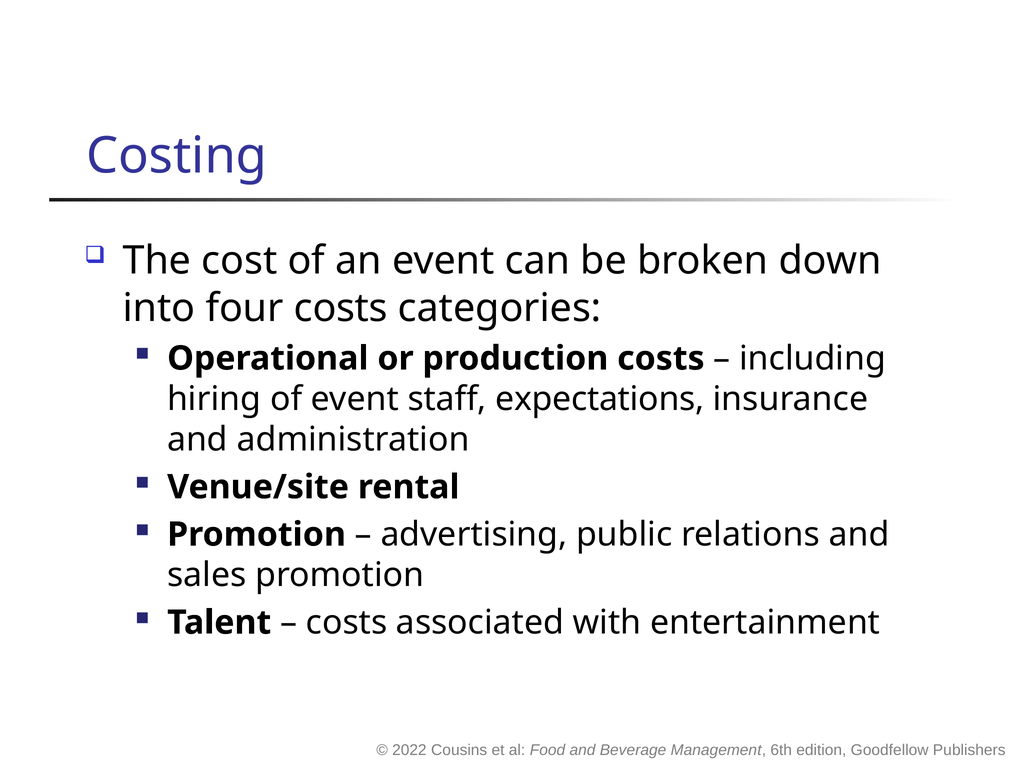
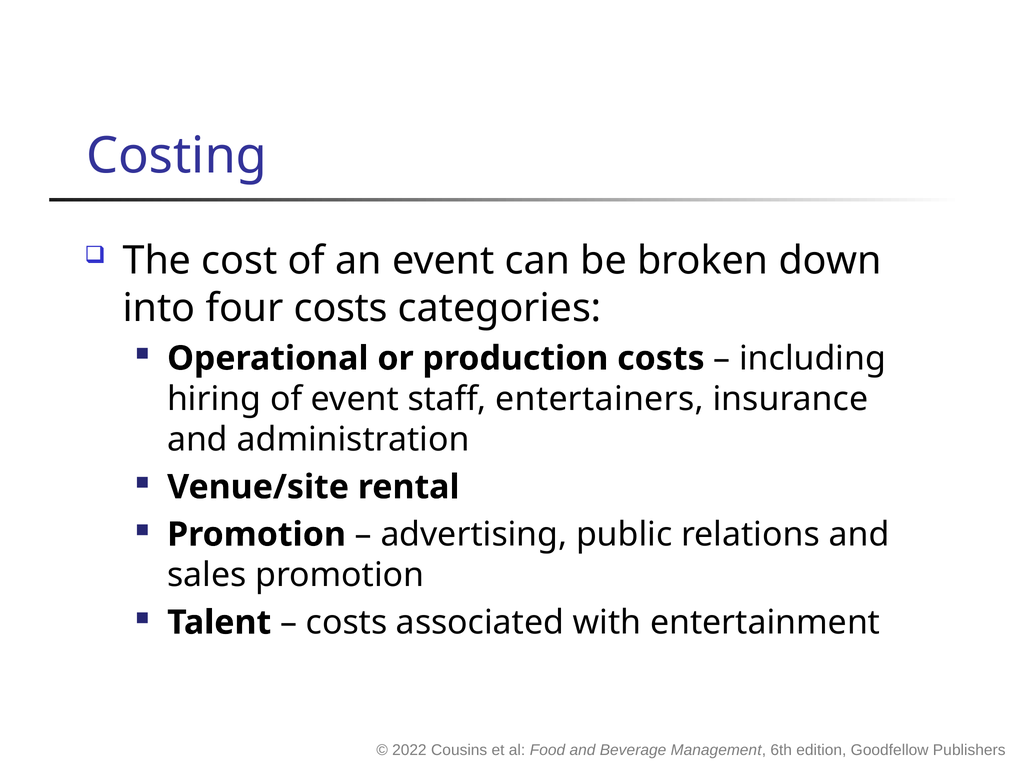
expectations: expectations -> entertainers
